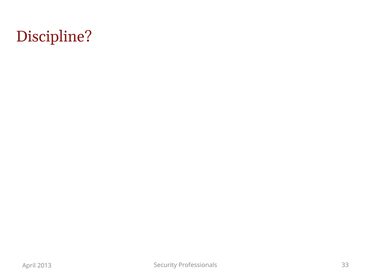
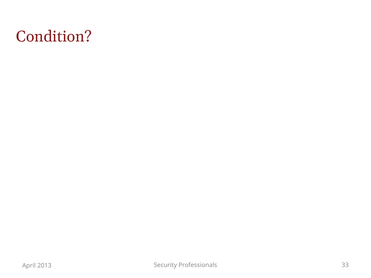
Discipline: Discipline -> Condition
